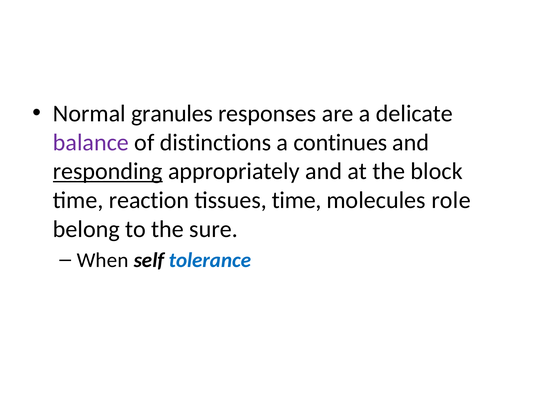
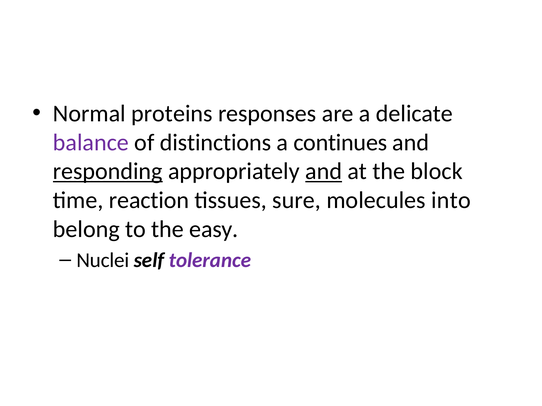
granules: granules -> proteins
and at (324, 172) underline: none -> present
tissues time: time -> sure
role: role -> into
sure: sure -> easy
When: When -> Nuclei
tolerance colour: blue -> purple
